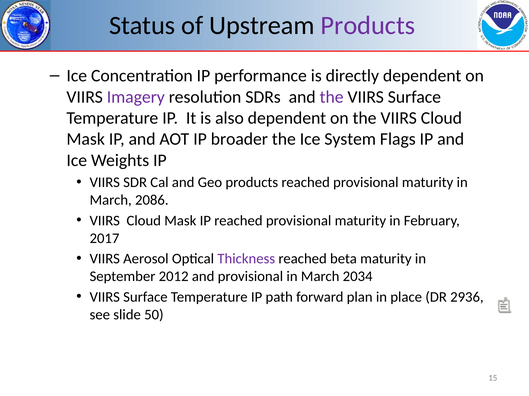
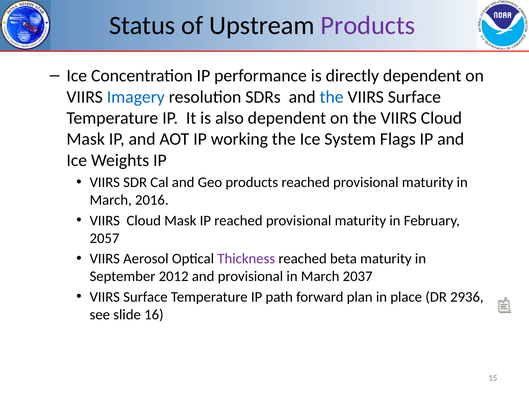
Imagery colour: purple -> blue
the at (332, 97) colour: purple -> blue
broader: broader -> working
2086: 2086 -> 2016
2017: 2017 -> 2057
2034: 2034 -> 2037
50: 50 -> 16
